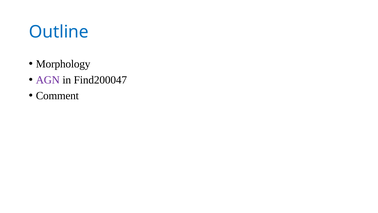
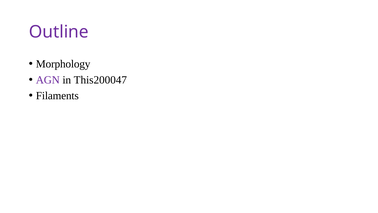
Outline colour: blue -> purple
Find200047: Find200047 -> This200047
Comment: Comment -> Filaments
